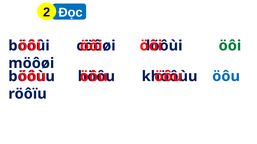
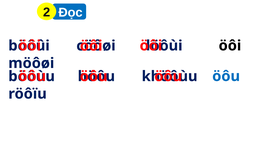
öôi at (230, 46) colour: green -> black
